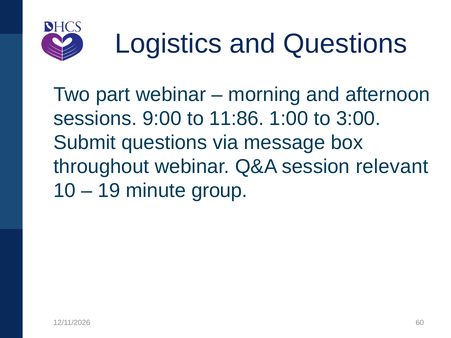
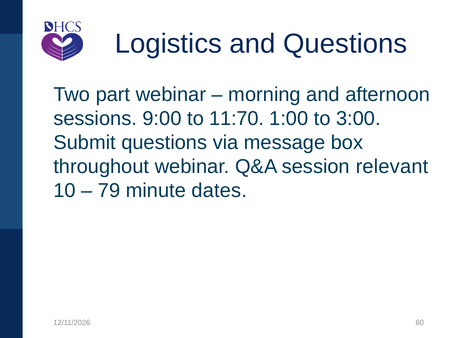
11:86: 11:86 -> 11:70
19: 19 -> 79
group: group -> dates
